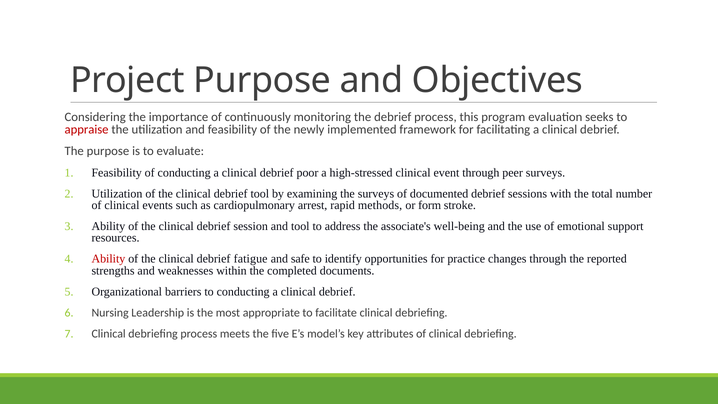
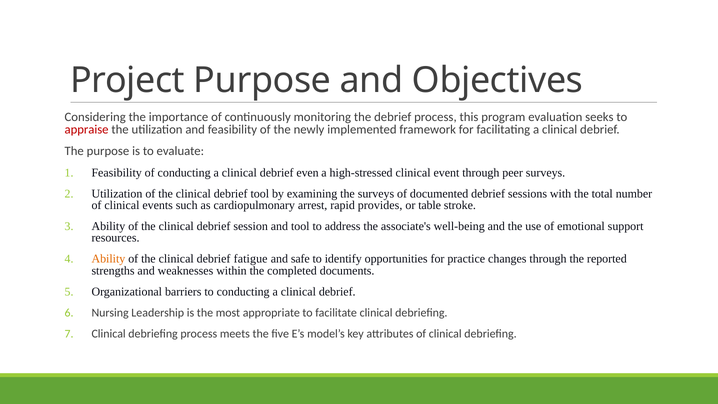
poor: poor -> even
methods: methods -> provides
form: form -> table
Ability at (108, 259) colour: red -> orange
